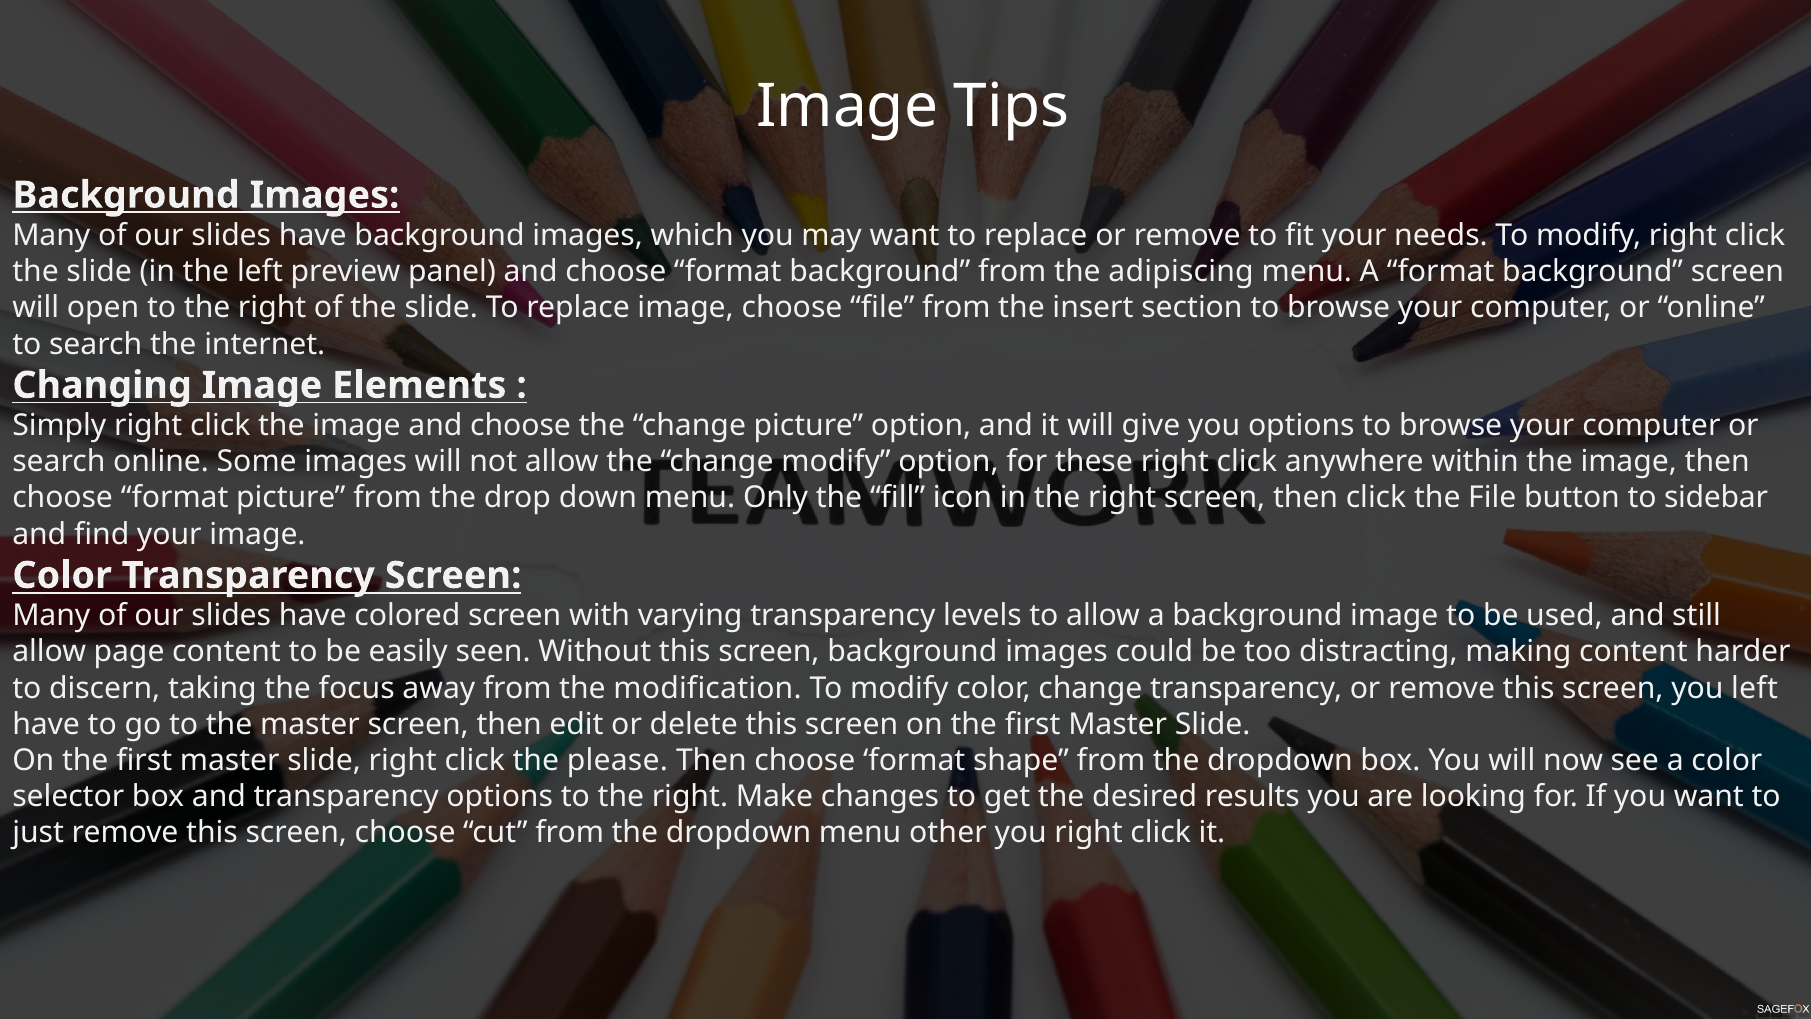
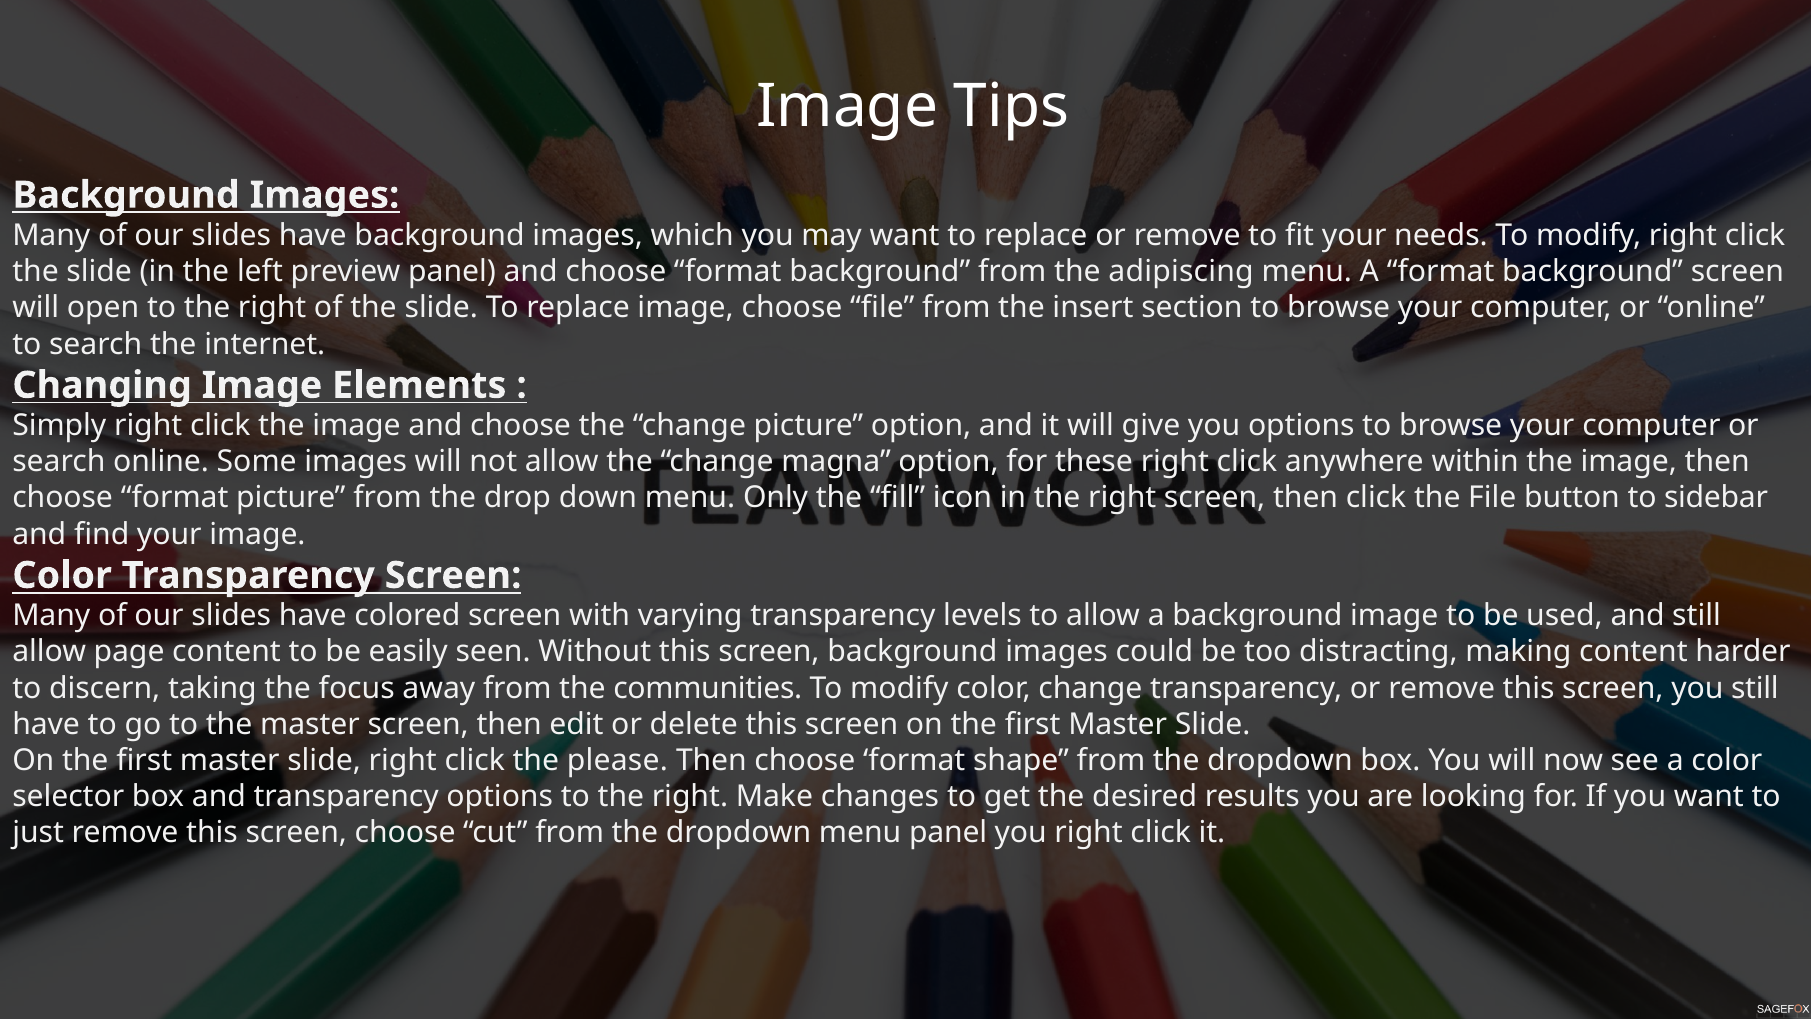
change modify: modify -> magna
modification: modification -> communities
you left: left -> still
menu other: other -> panel
